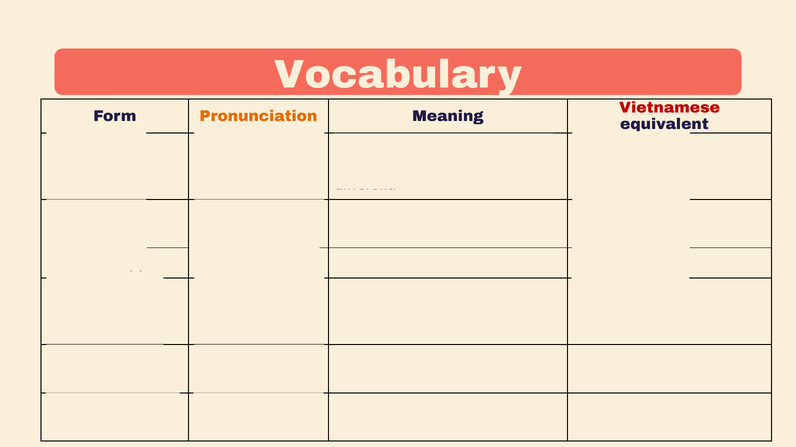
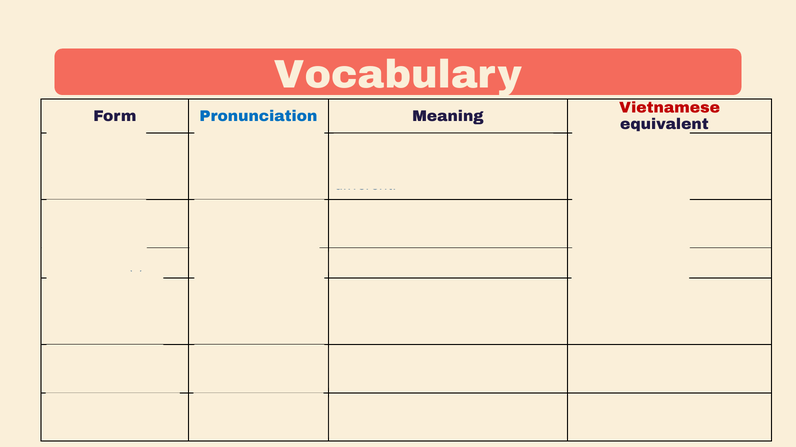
Pronunciation colour: orange -> blue
